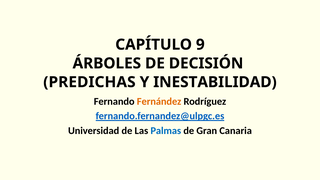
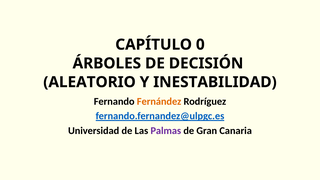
9: 9 -> 0
PREDICHAS: PREDICHAS -> ALEATORIO
Palmas colour: blue -> purple
